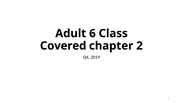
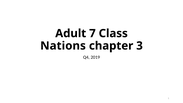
6: 6 -> 7
Covered: Covered -> Nations
2: 2 -> 3
